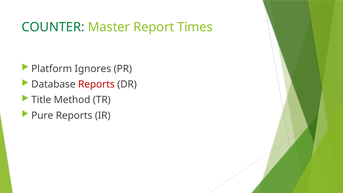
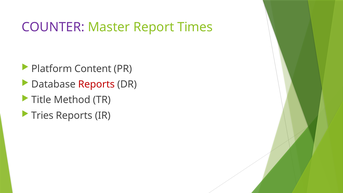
COUNTER colour: green -> purple
Ignores: Ignores -> Content
Pure: Pure -> Tries
